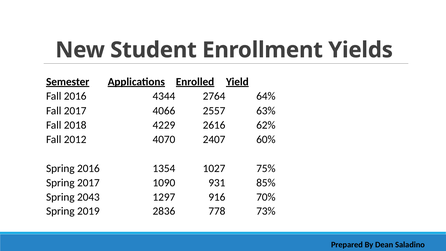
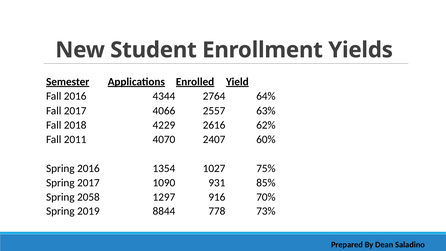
2012: 2012 -> 2011
2043: 2043 -> 2058
2836: 2836 -> 8844
